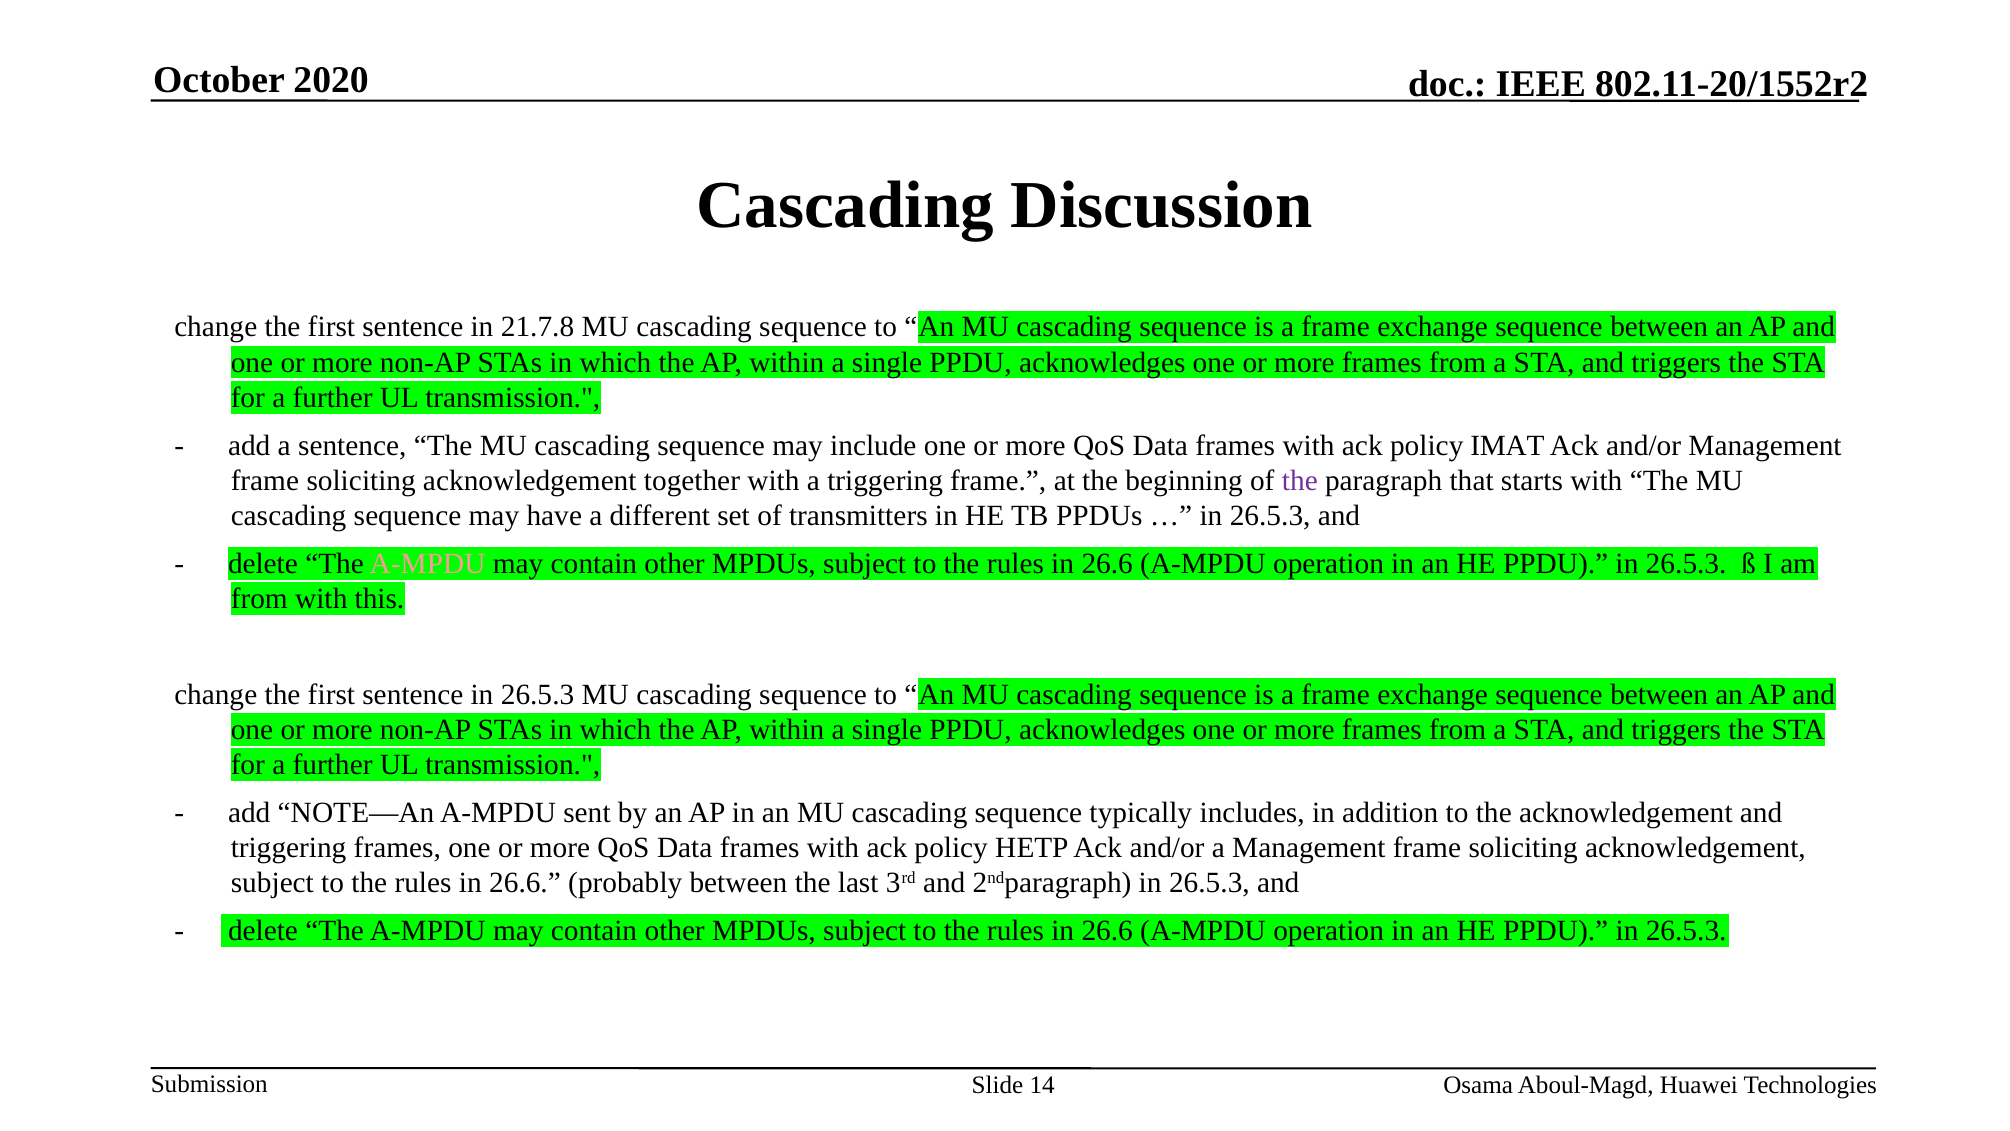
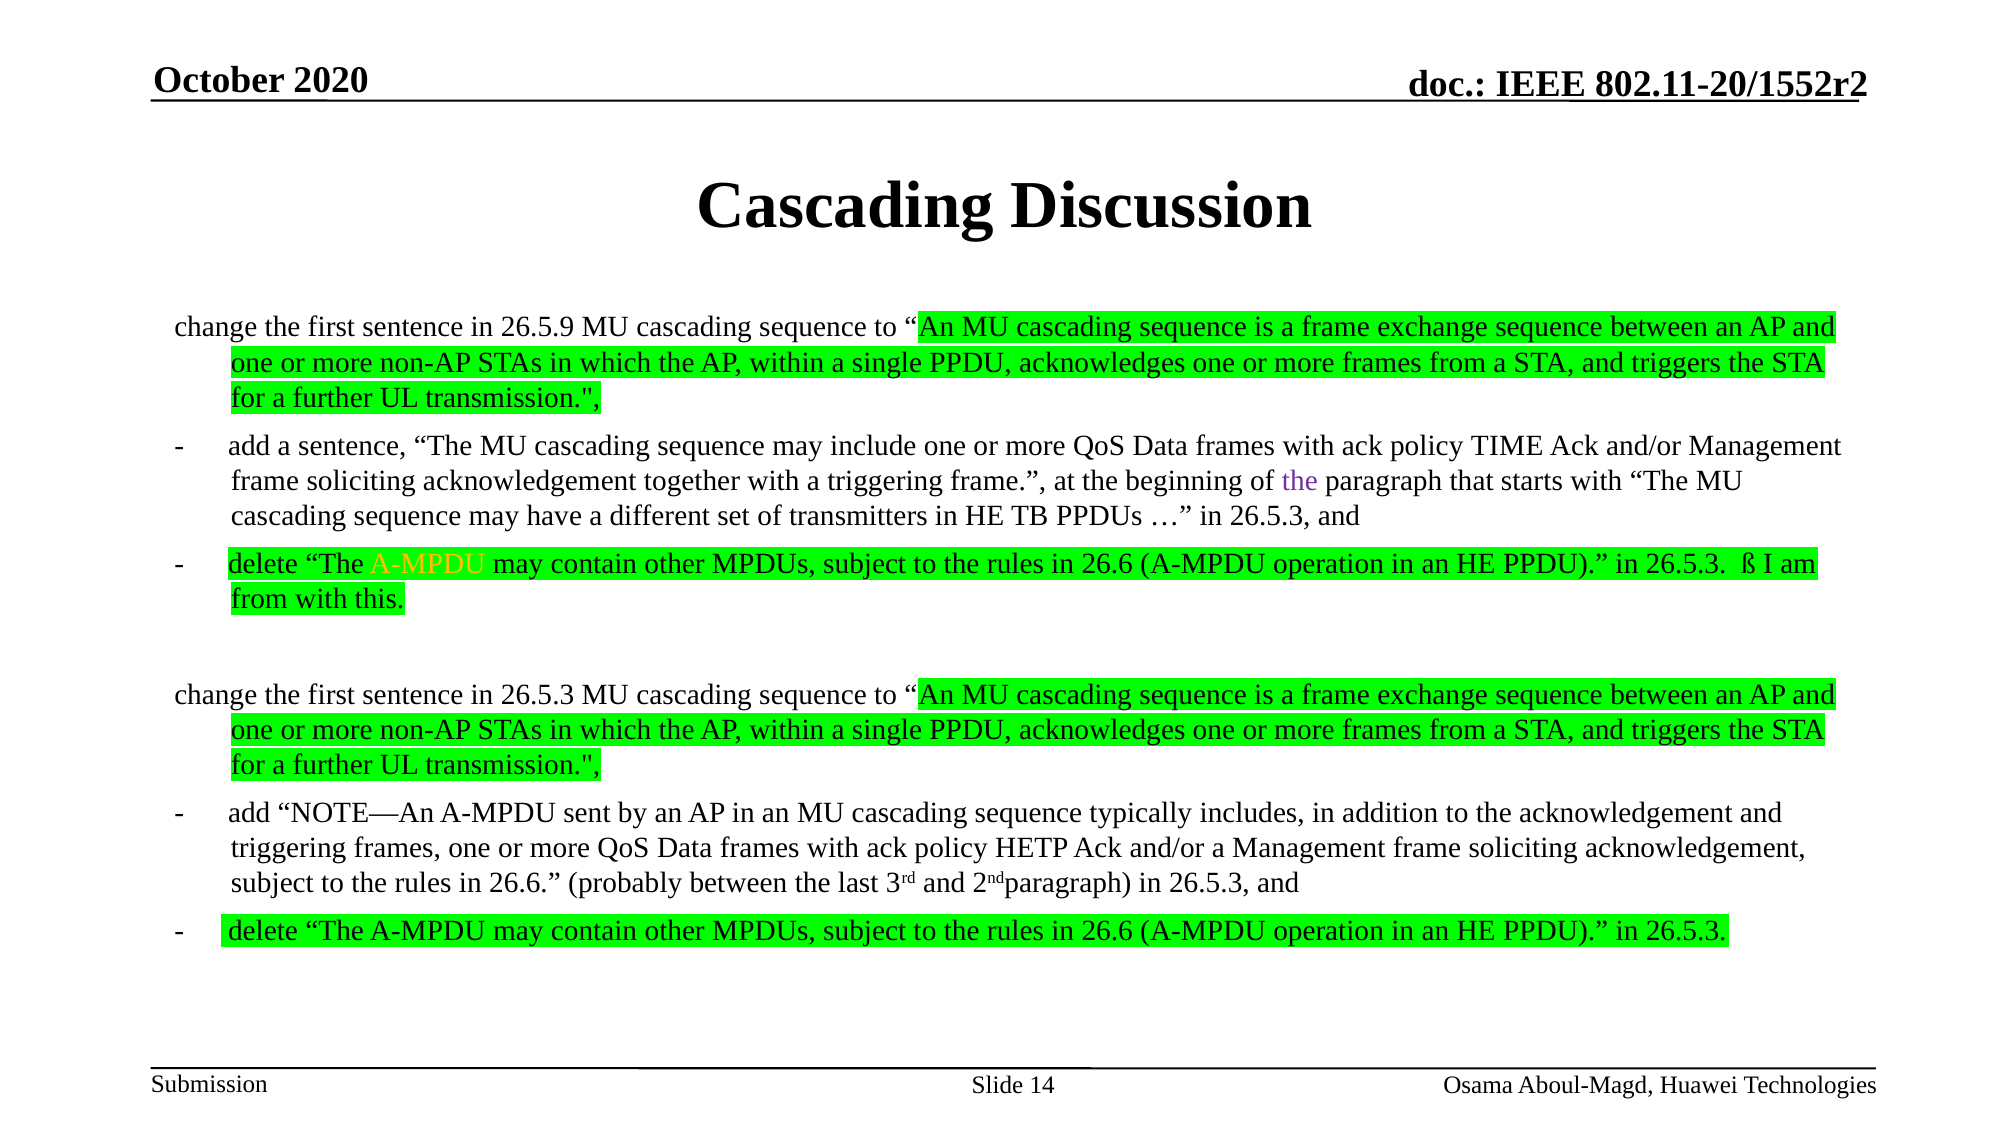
21.7.8: 21.7.8 -> 26.5.9
IMAT: IMAT -> TIME
A-MPDU at (428, 563) colour: pink -> yellow
